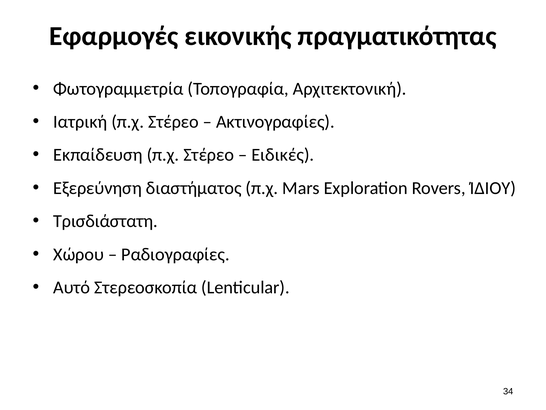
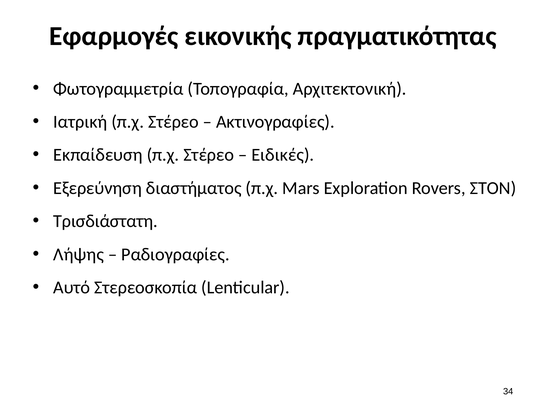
ΊΔΙΟΥ: ΊΔΙΟΥ -> ΣΤΟΝ
Χώρου: Χώρου -> Λήψης
